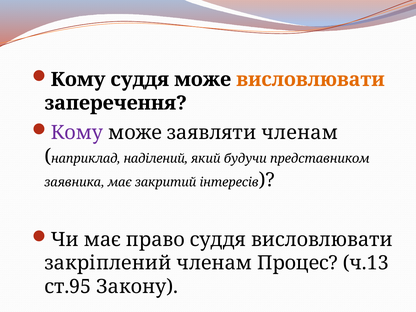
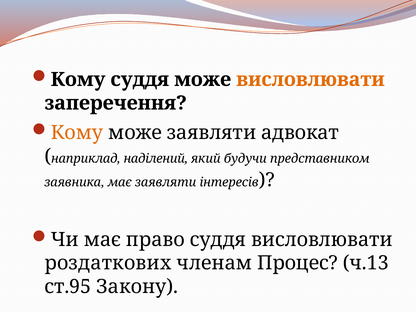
Кому at (77, 133) colour: purple -> orange
заявляти членам: членам -> адвокат
має закритий: закритий -> заявляти
закріплений: закріплений -> роздаткових
